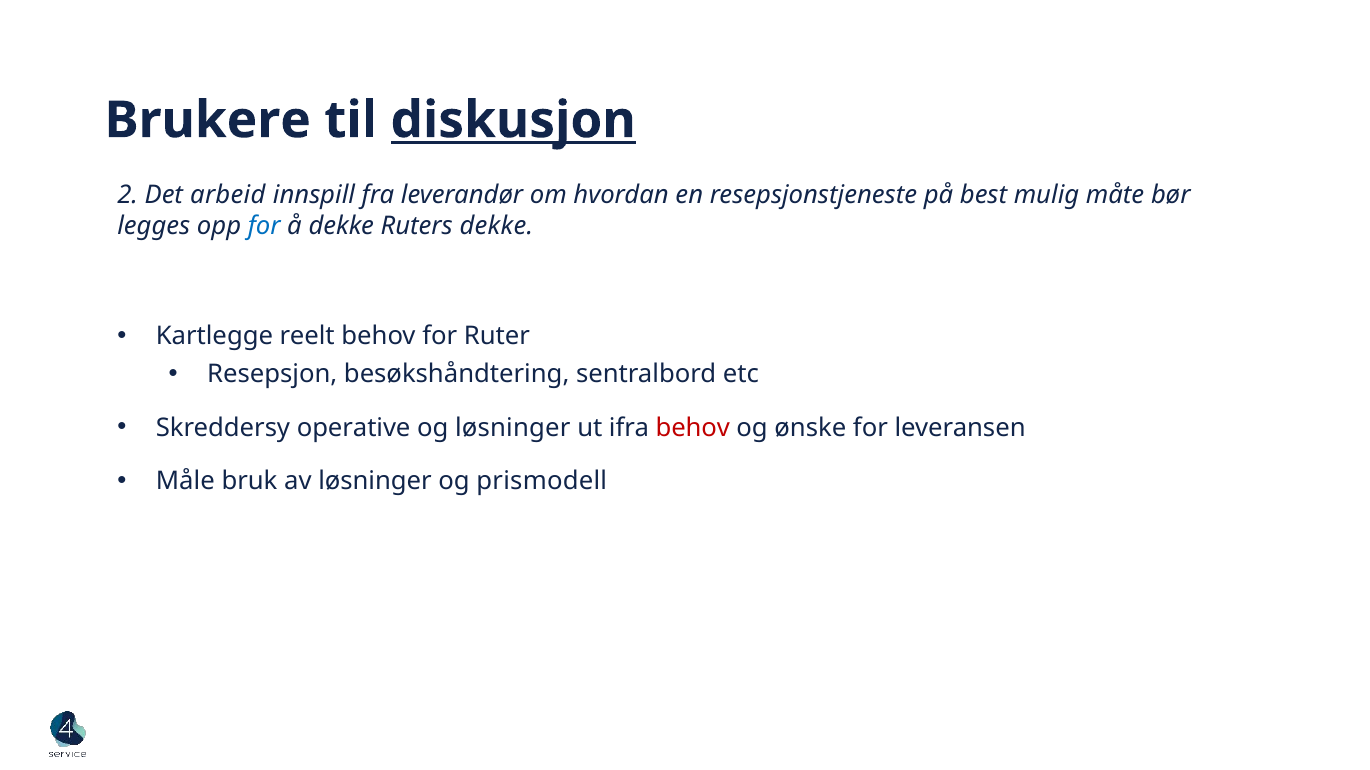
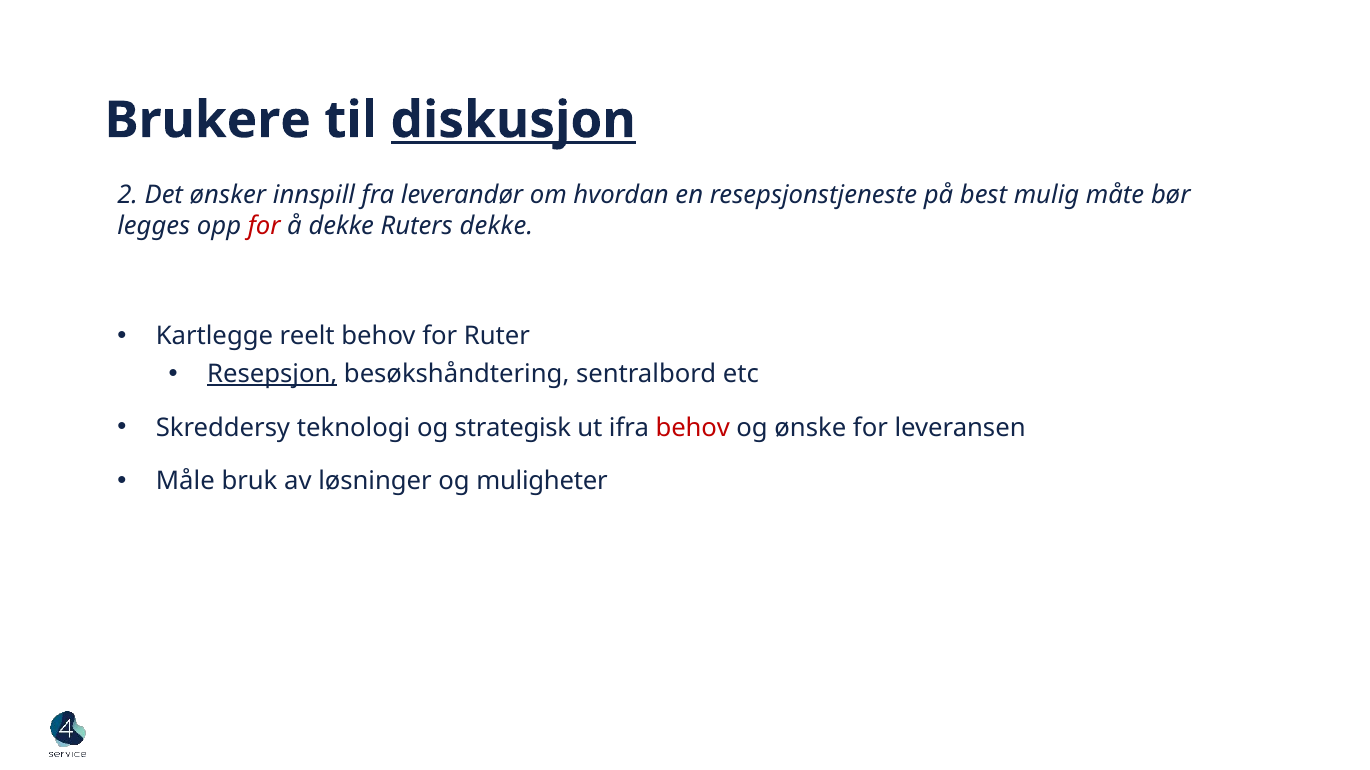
arbeid: arbeid -> ønsker
for at (264, 226) colour: blue -> red
Resepsjon underline: none -> present
operative: operative -> teknologi
og løsninger: løsninger -> strategisk
prismodell: prismodell -> muligheter
